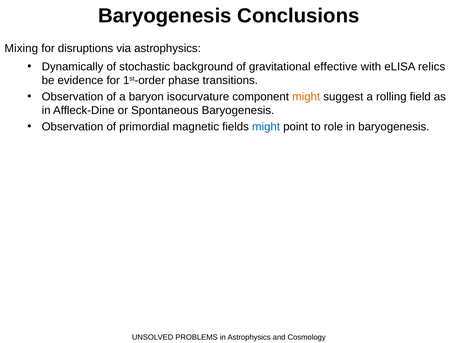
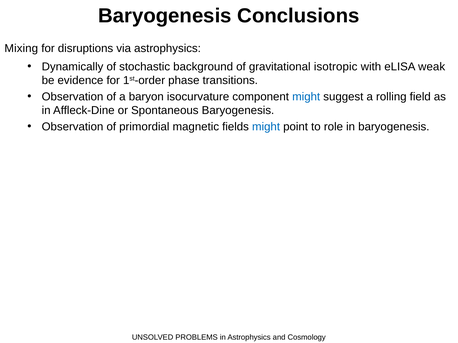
effective: effective -> isotropic
relics: relics -> weak
might at (306, 97) colour: orange -> blue
